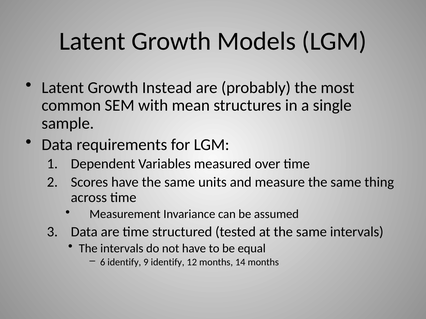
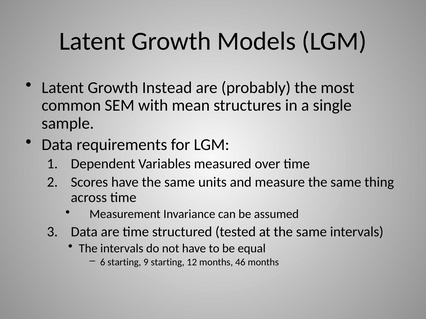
6 identify: identify -> starting
9 identify: identify -> starting
14: 14 -> 46
